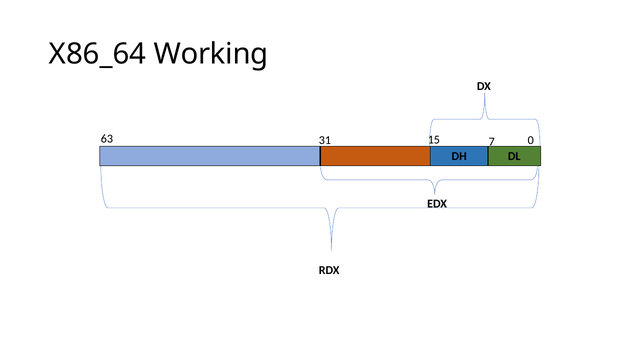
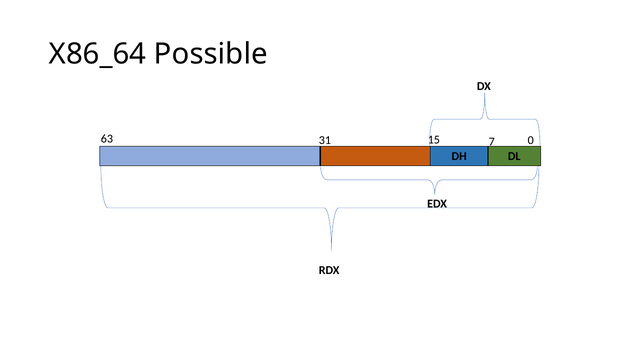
Working: Working -> Possible
